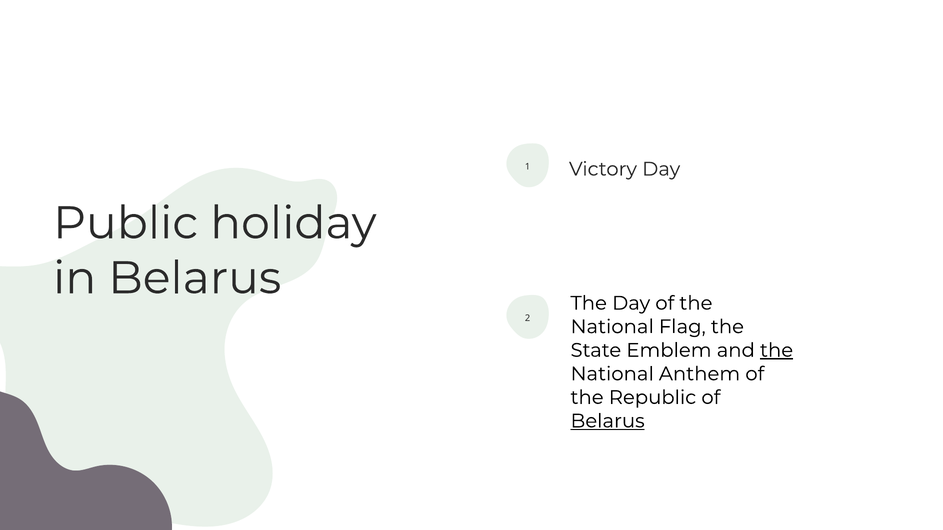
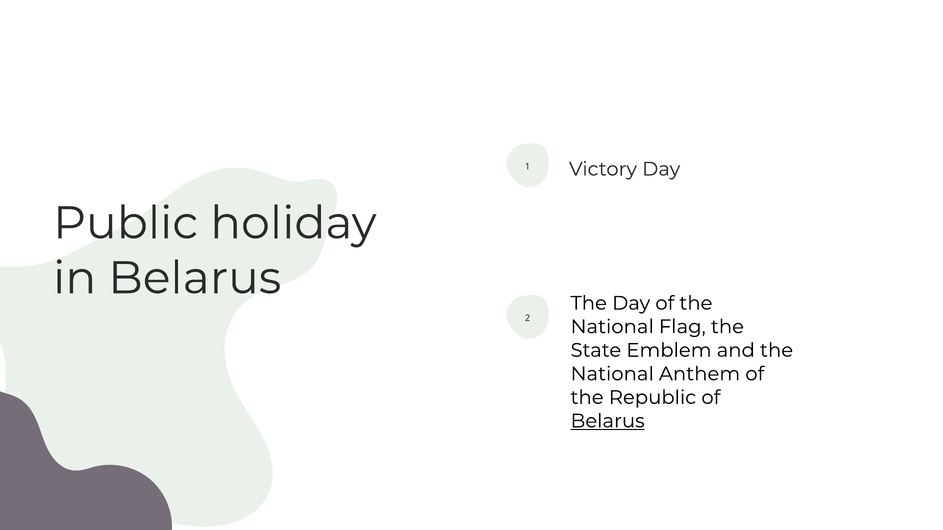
the at (777, 351) underline: present -> none
